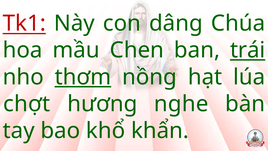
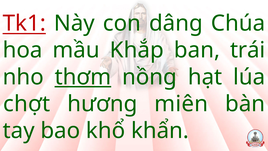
Chen: Chen -> Khắp
trái underline: present -> none
nghe: nghe -> miên
